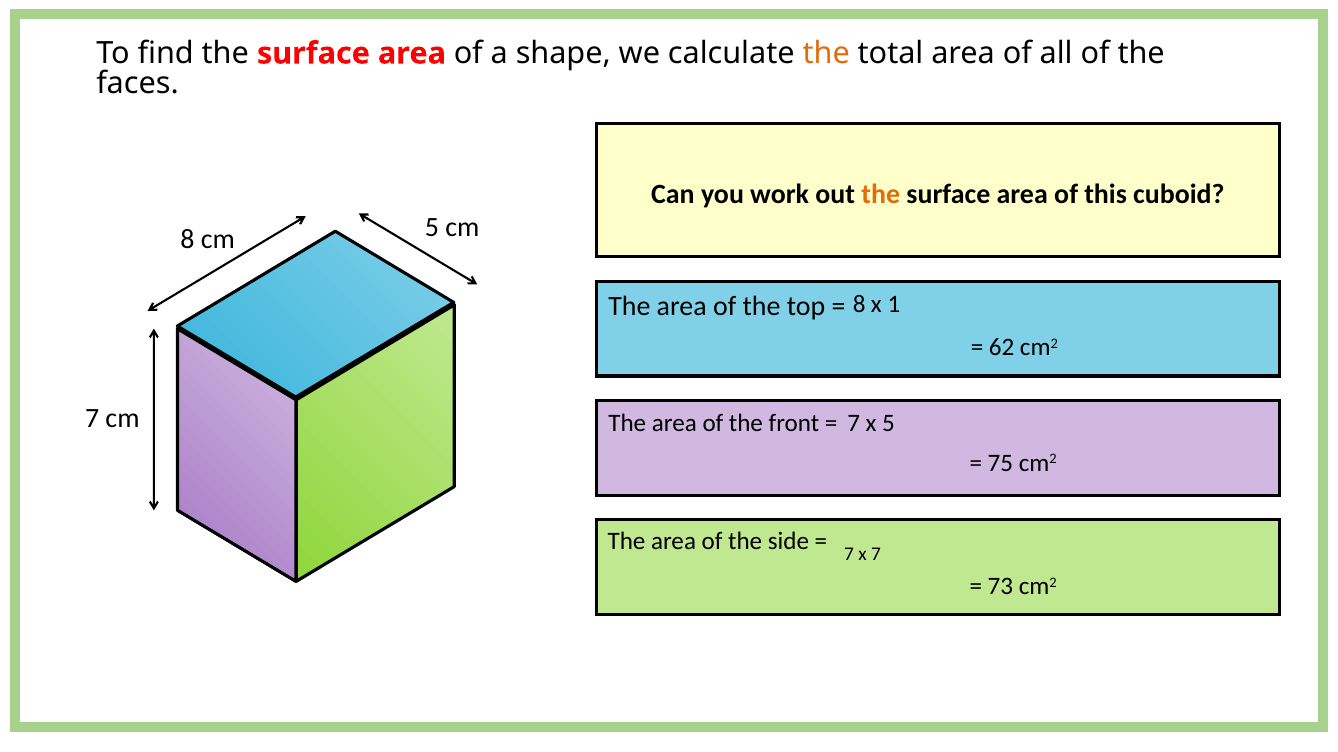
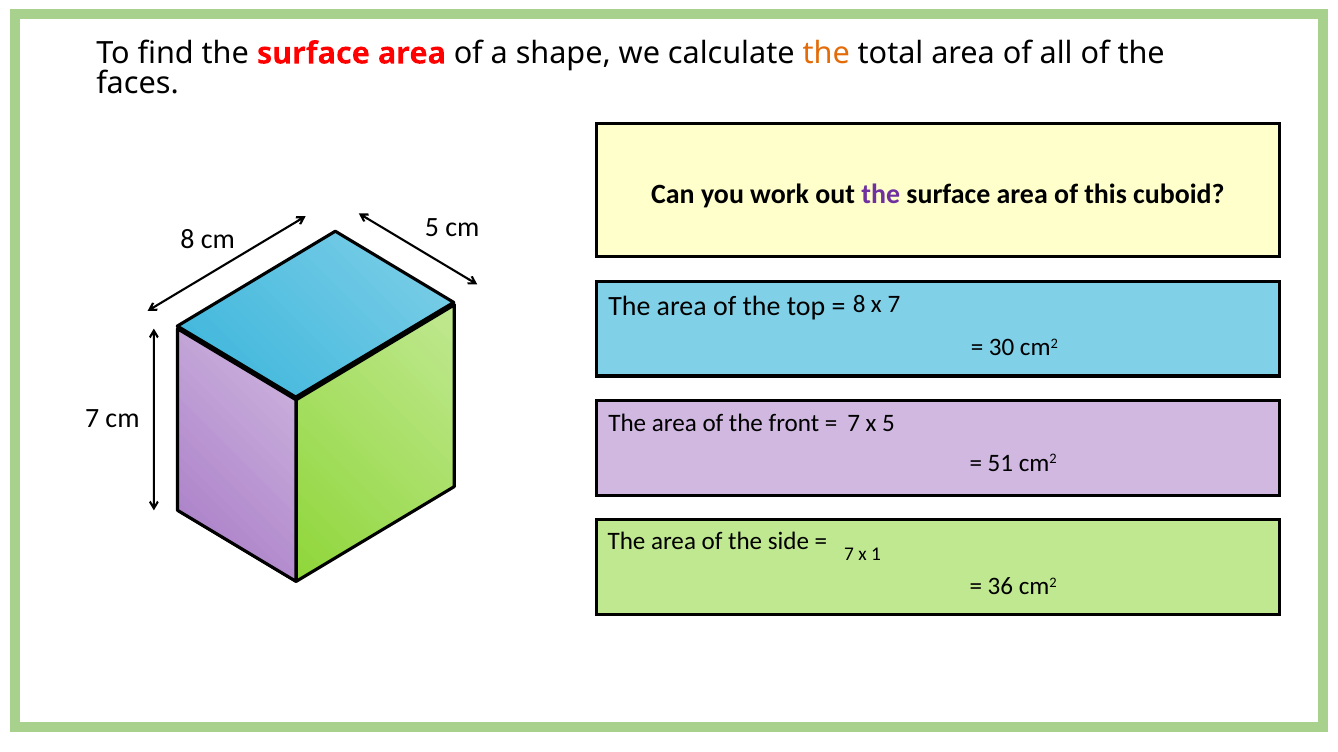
the at (881, 195) colour: orange -> purple
x 1: 1 -> 7
62: 62 -> 30
75: 75 -> 51
x 7: 7 -> 1
73: 73 -> 36
